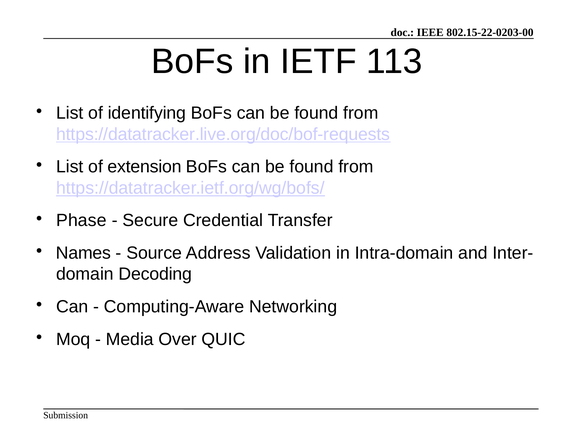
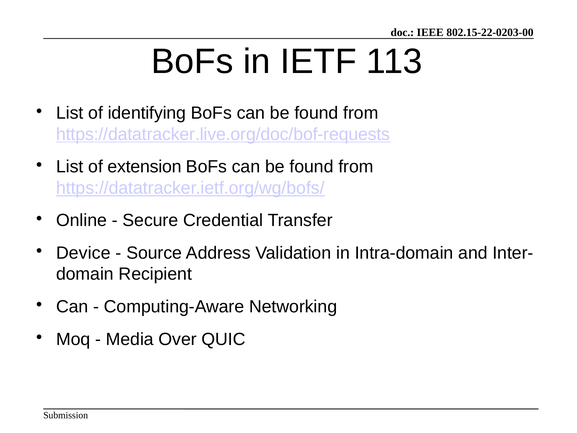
Phase: Phase -> Online
Names: Names -> Device
Decoding: Decoding -> Recipient
